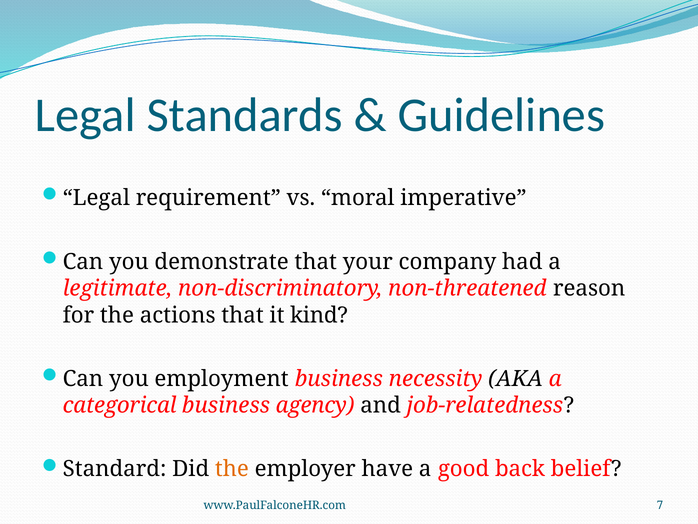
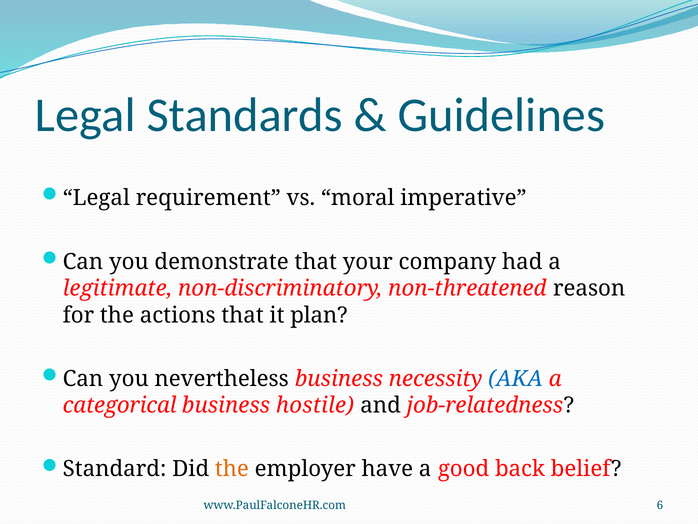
kind: kind -> plan
employment: employment -> nevertheless
AKA colour: black -> blue
agency: agency -> hostile
7: 7 -> 6
